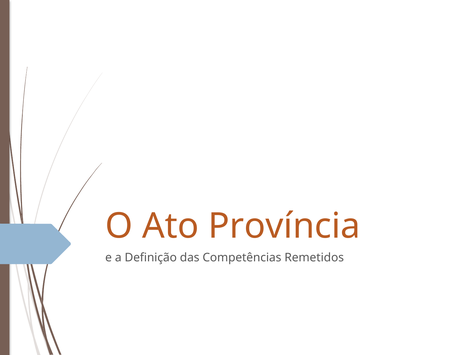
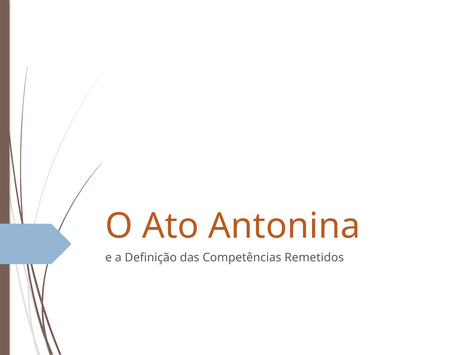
Província: Província -> Antonina
